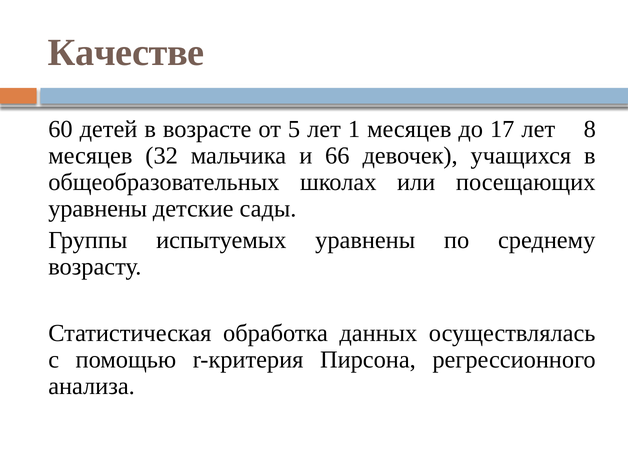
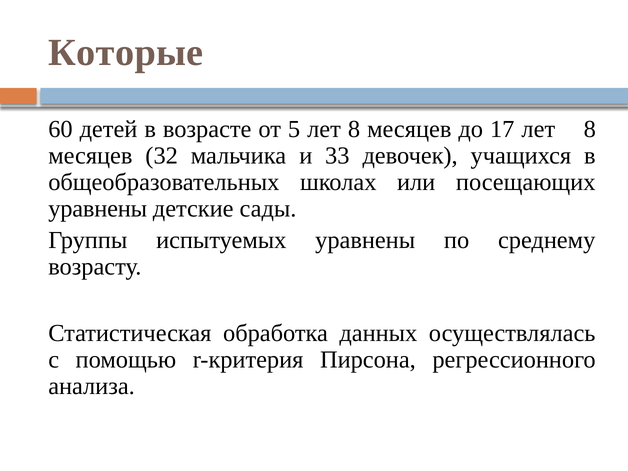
Качестве: Качестве -> Которые
5 лет 1: 1 -> 8
66: 66 -> 33
